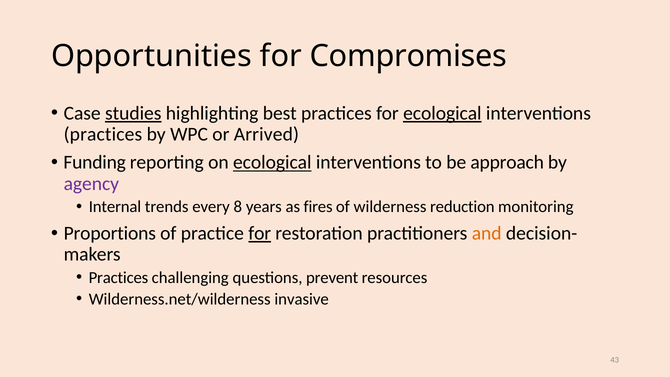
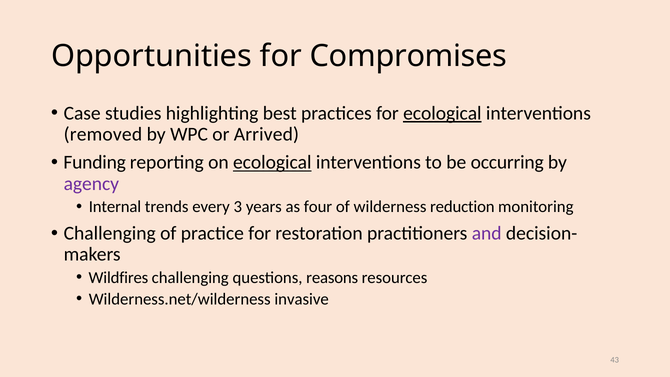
studies underline: present -> none
practices at (103, 134): practices -> removed
approach: approach -> occurring
8: 8 -> 3
fires: fires -> four
Proportions at (110, 233): Proportions -> Challenging
for at (260, 233) underline: present -> none
and colour: orange -> purple
Practices at (118, 277): Practices -> Wildfires
prevent: prevent -> reasons
